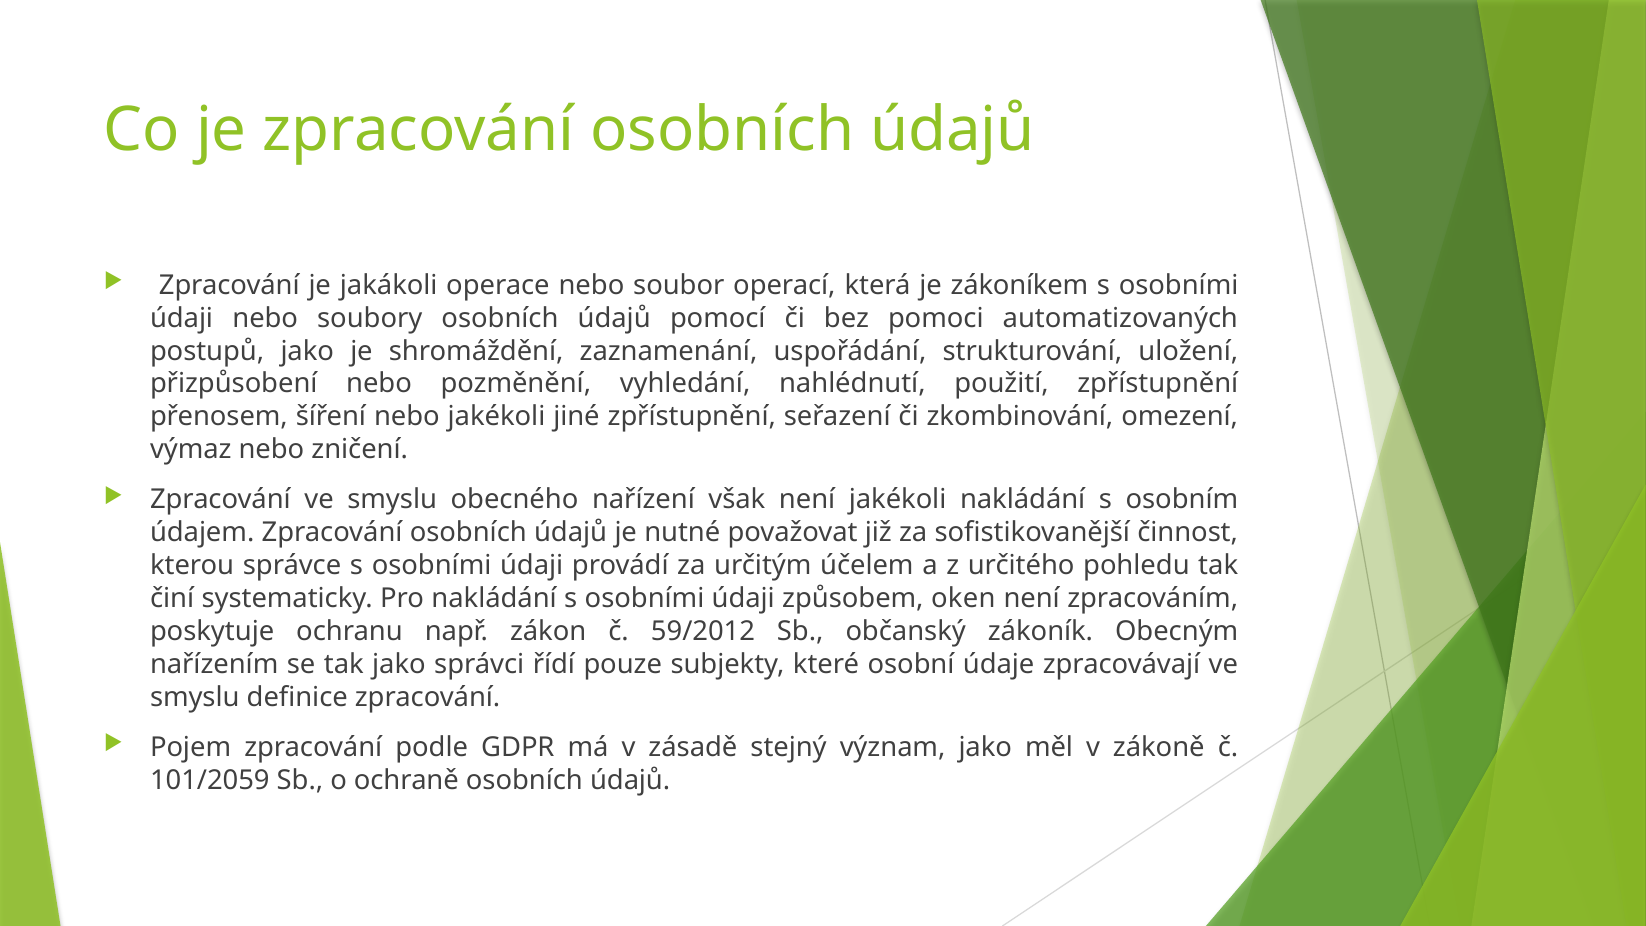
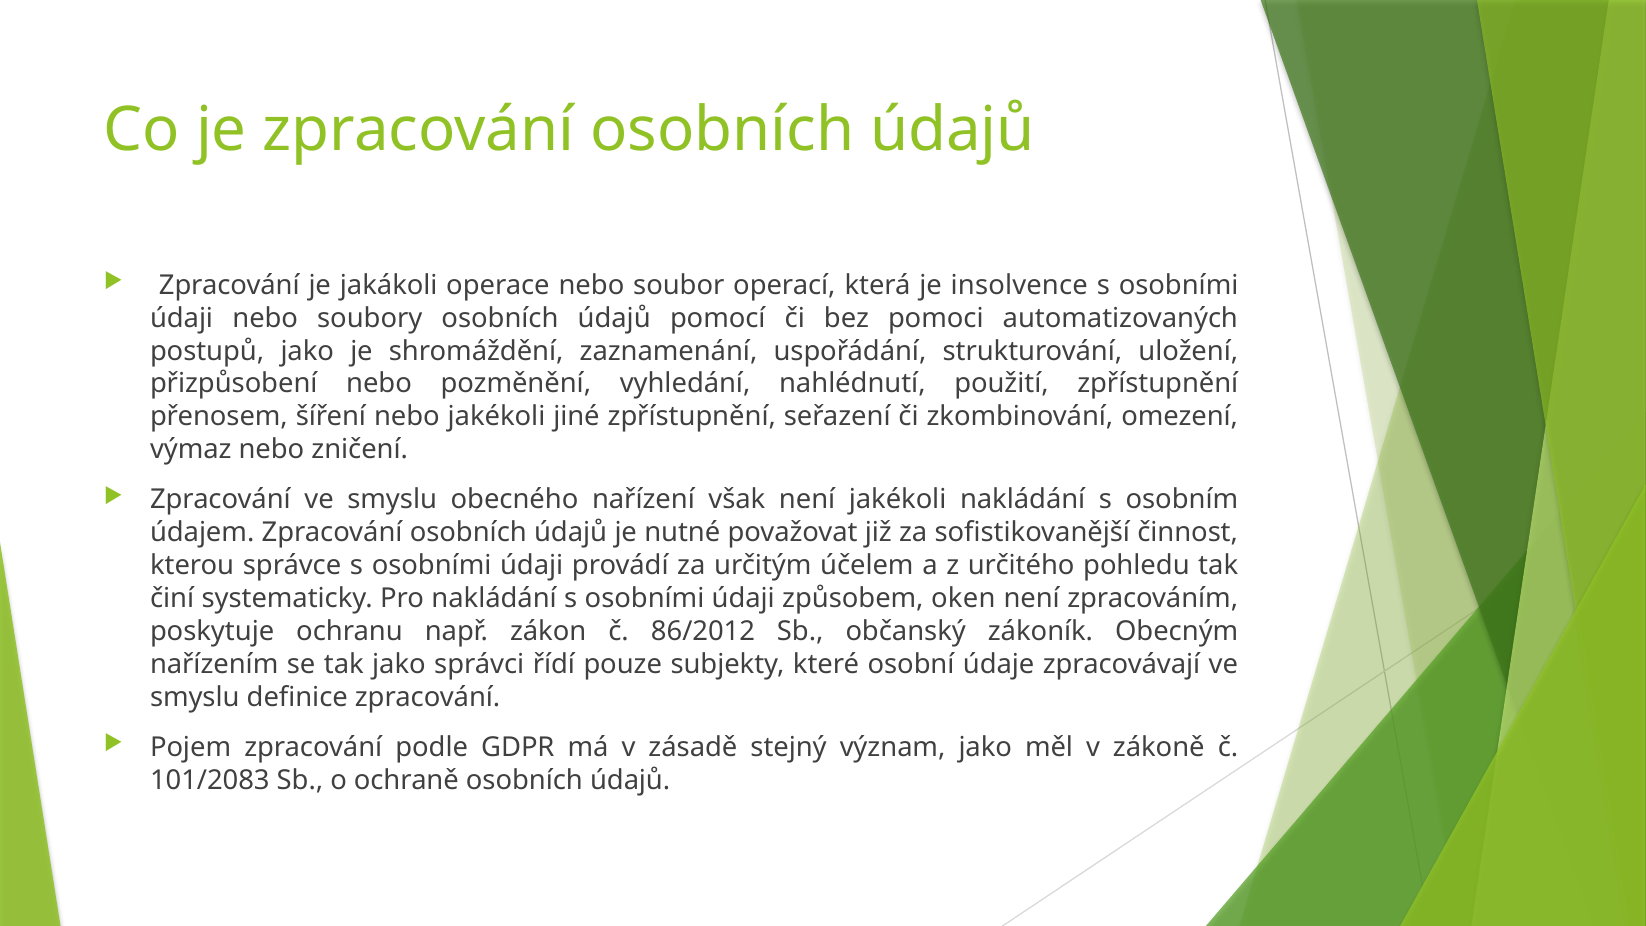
zákoníkem: zákoníkem -> insolvence
59/2012: 59/2012 -> 86/2012
101/2059: 101/2059 -> 101/2083
